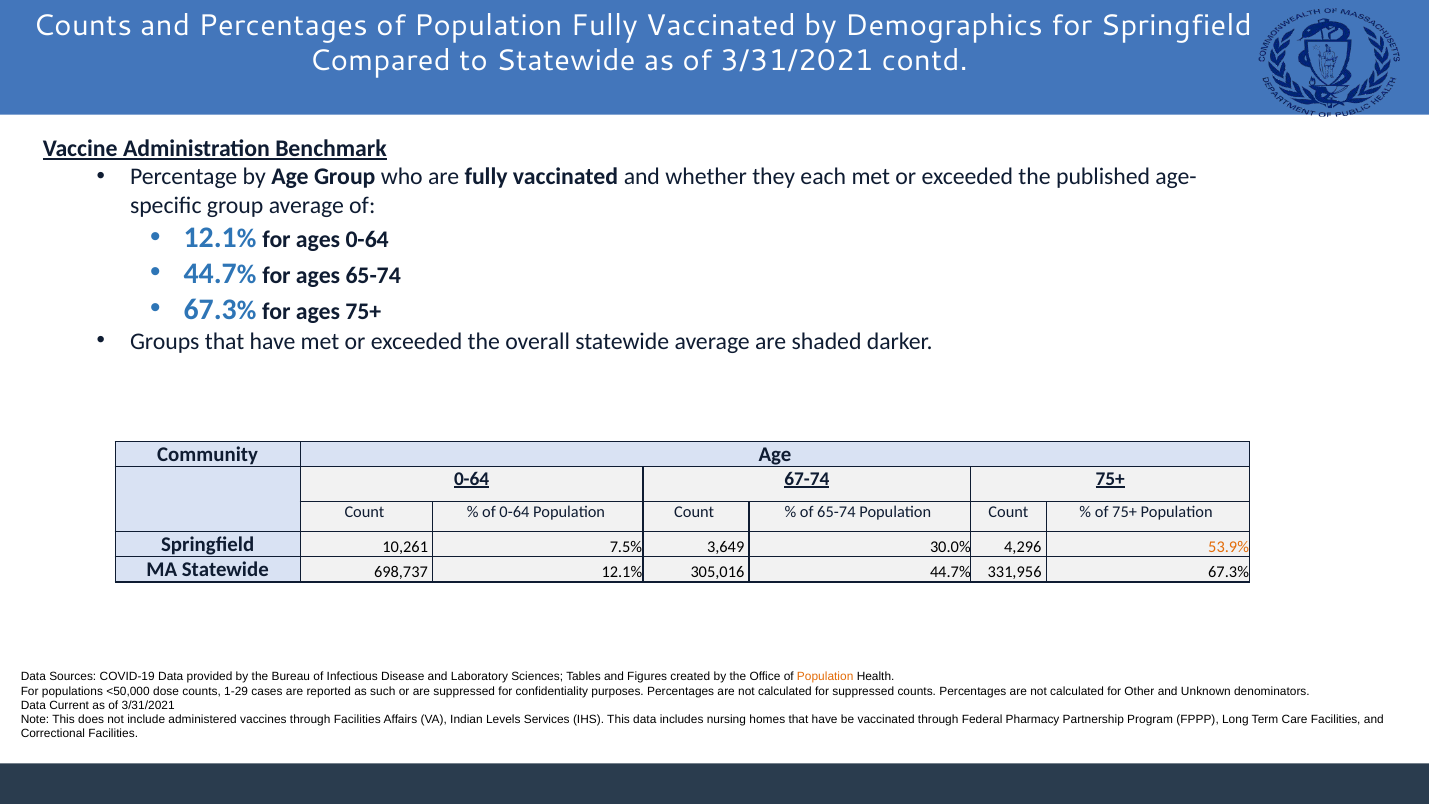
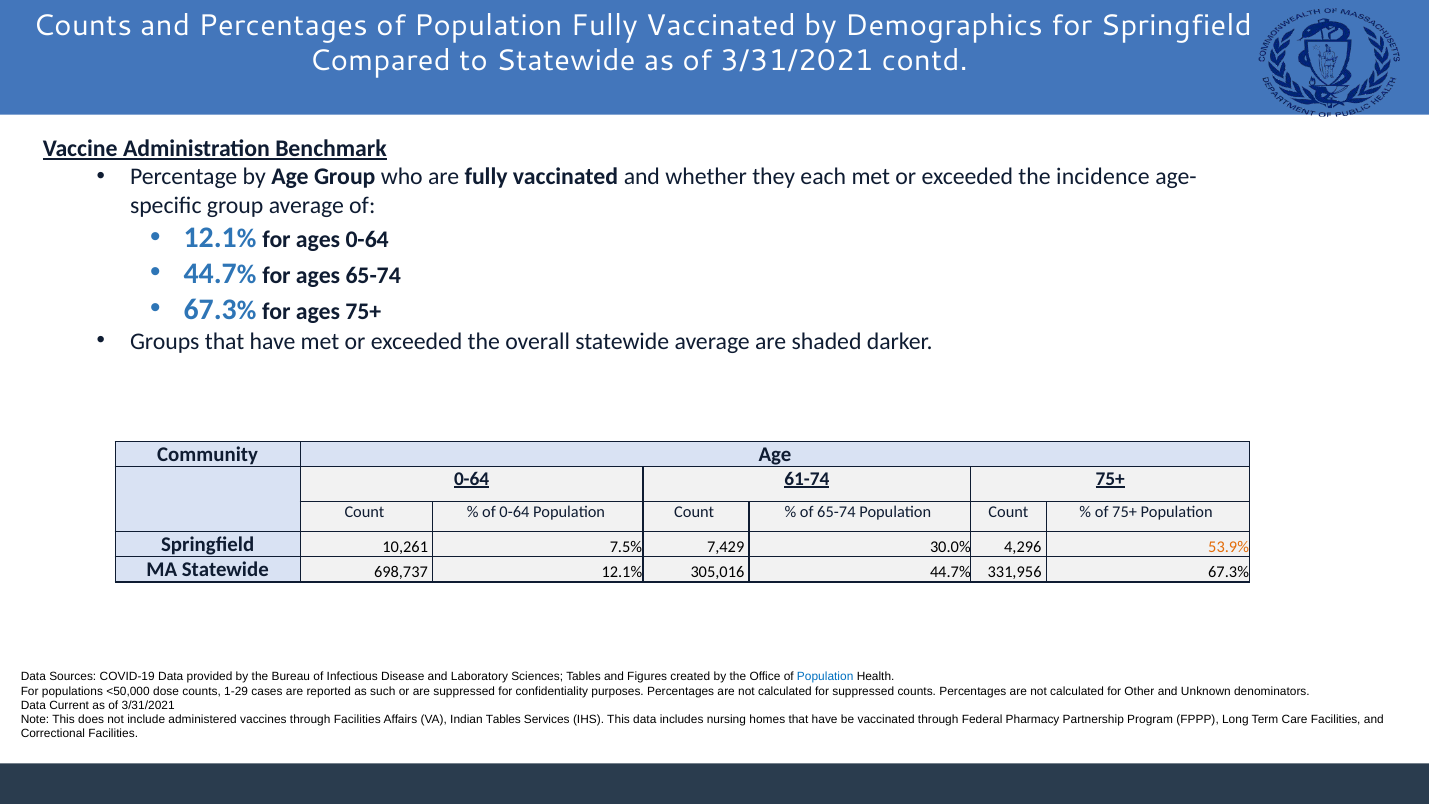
published: published -> incidence
67-74: 67-74 -> 61-74
3,649: 3,649 -> 7,429
Population at (825, 677) colour: orange -> blue
Indian Levels: Levels -> Tables
